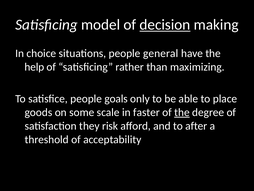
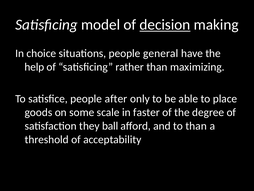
goals: goals -> after
the at (182, 112) underline: present -> none
risk: risk -> ball
to after: after -> than
